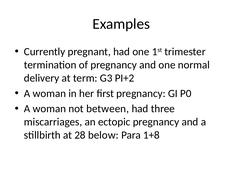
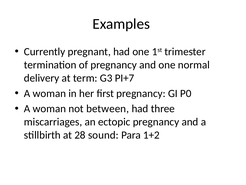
PI+2: PI+2 -> PI+7
below: below -> sound
1+8: 1+8 -> 1+2
